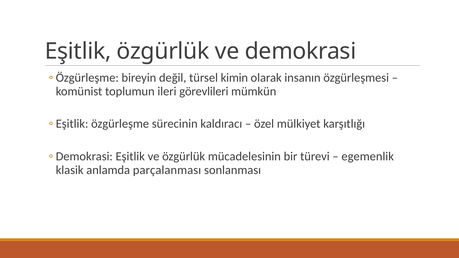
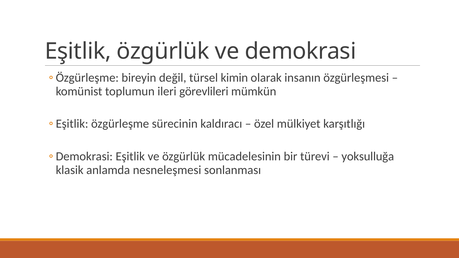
egemenlik: egemenlik -> yoksulluğa
parçalanması: parçalanması -> nesneleşmesi
